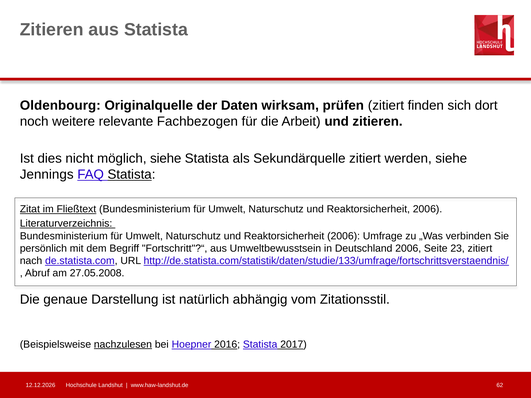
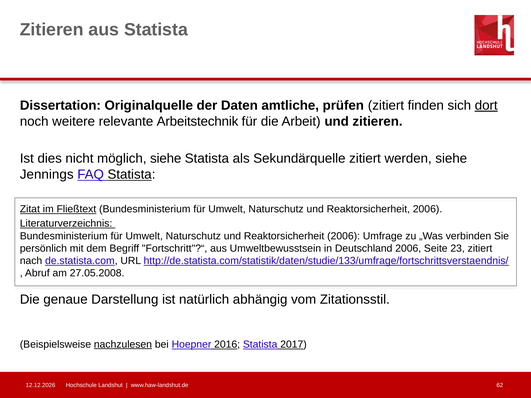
Oldenbourg: Oldenbourg -> Dissertation
wirksam: wirksam -> amtliche
dort underline: none -> present
Fachbezogen: Fachbezogen -> Arbeitstechnik
